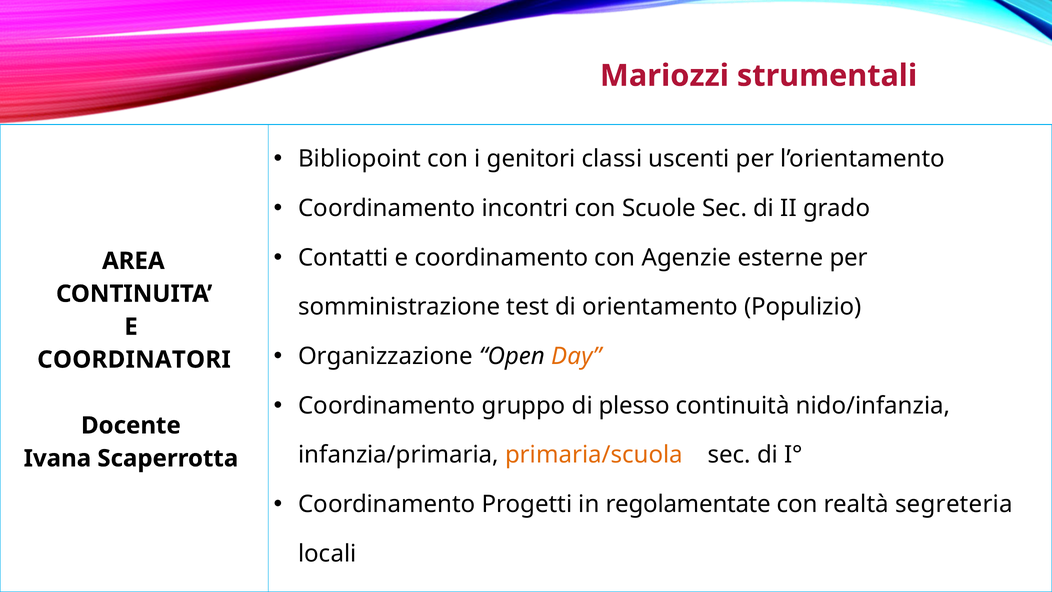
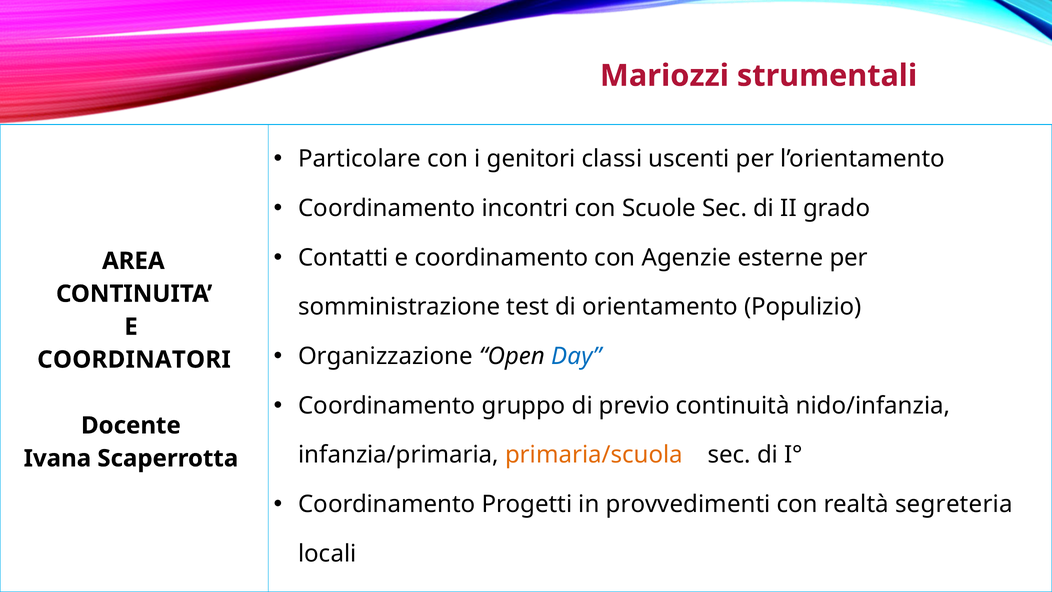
Bibliopoint: Bibliopoint -> Particolare
Day colour: orange -> blue
plesso: plesso -> previo
regolamentate: regolamentate -> provvedimenti
